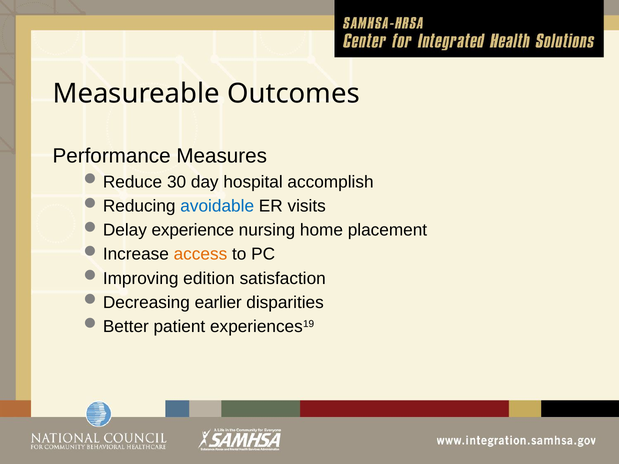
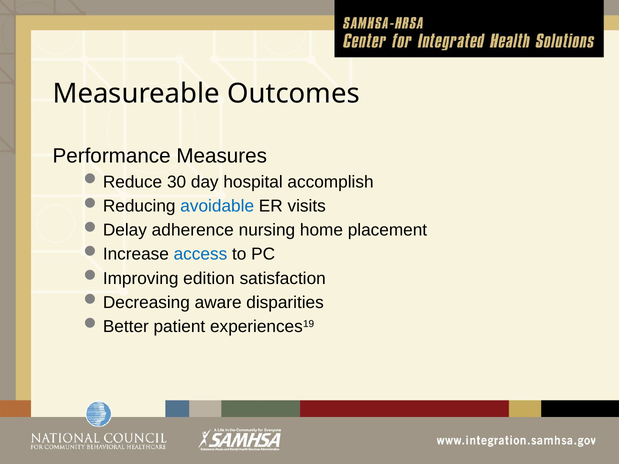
experience: experience -> adherence
access colour: orange -> blue
earlier: earlier -> aware
